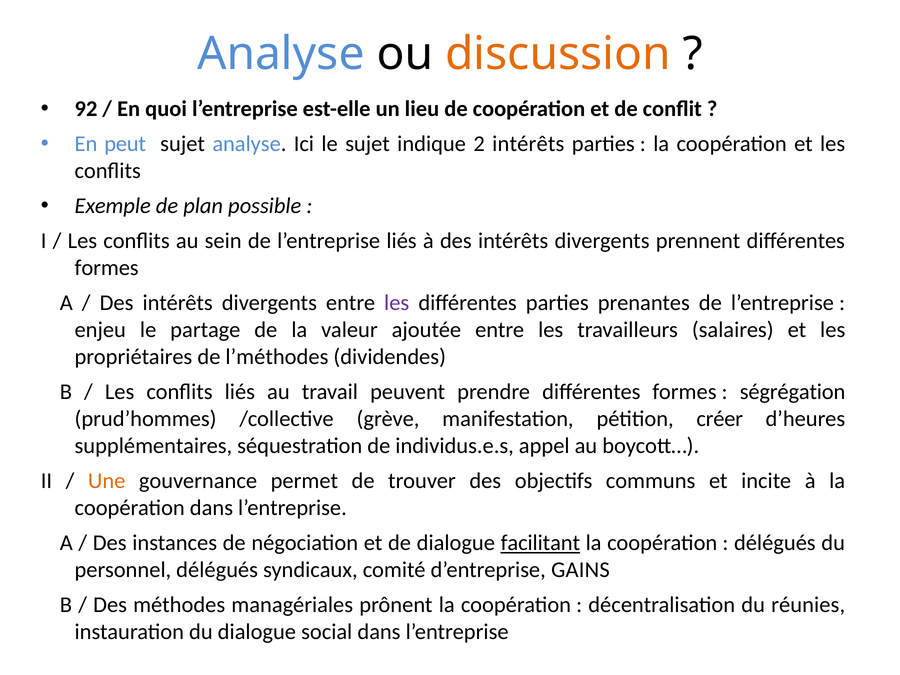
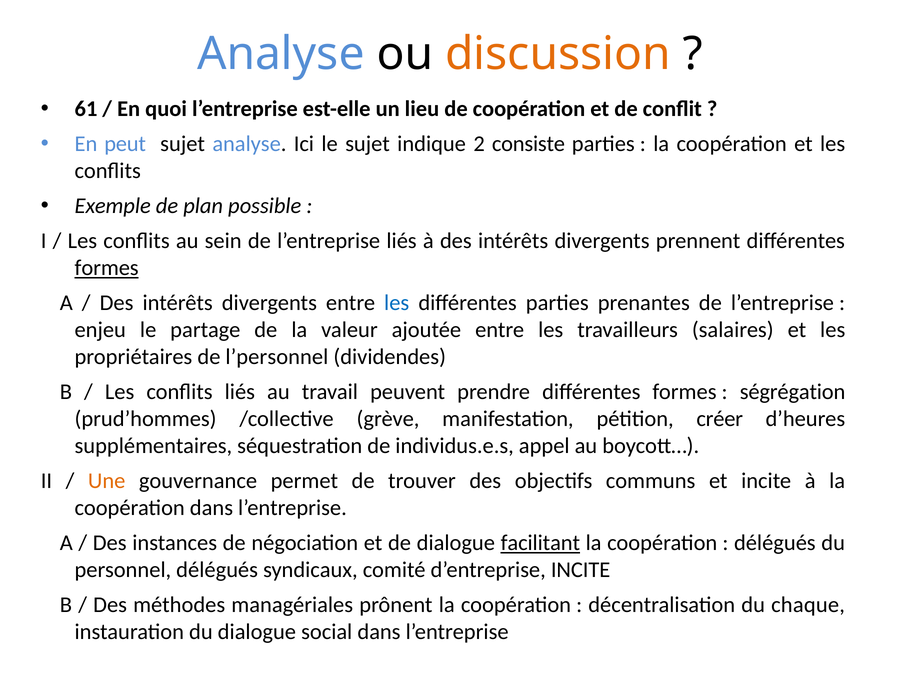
92: 92 -> 61
2 intérêts: intérêts -> consiste
formes at (107, 268) underline: none -> present
les at (397, 303) colour: purple -> blue
l’méthodes: l’méthodes -> l’personnel
d’entreprise GAINS: GAINS -> INCITE
réunies: réunies -> chaque
